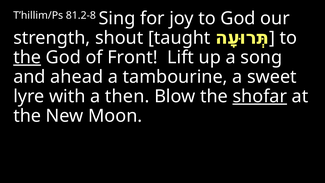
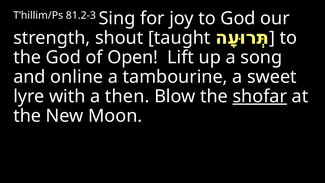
81.2-8: 81.2-8 -> 81.2-3
the at (27, 57) underline: present -> none
Front: Front -> Open
ahead: ahead -> online
